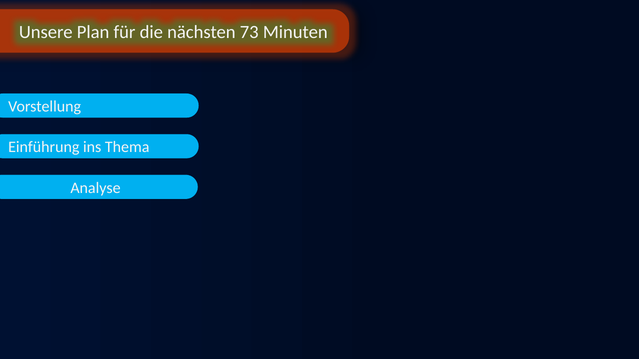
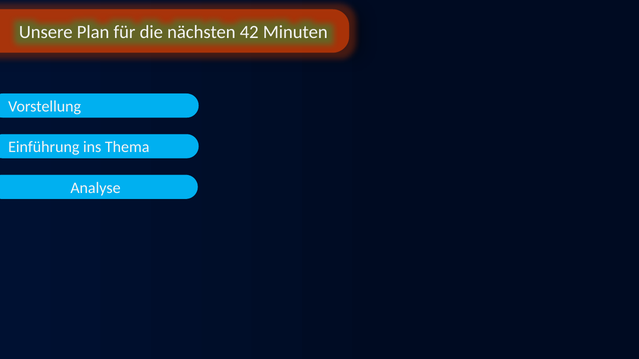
73: 73 -> 42
